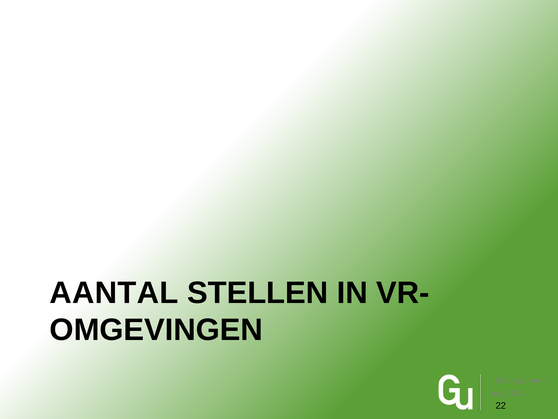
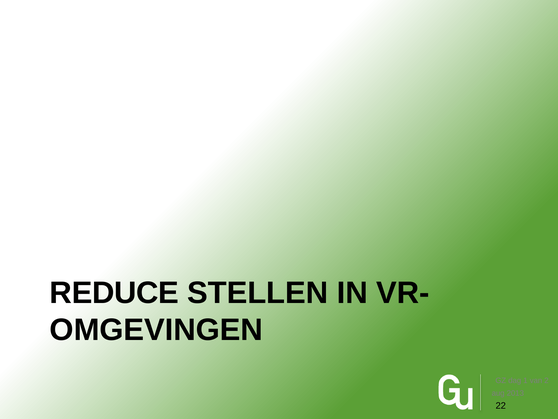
AANTAL: AANTAL -> REDUCE
